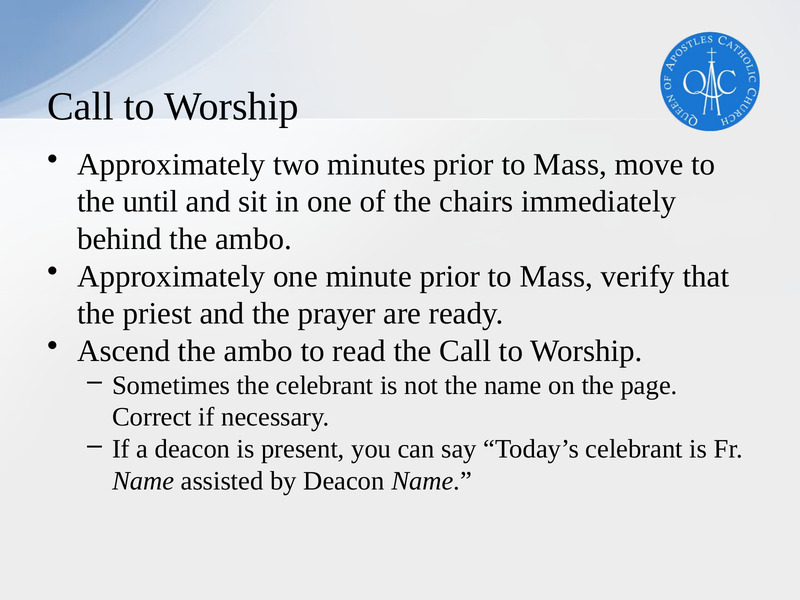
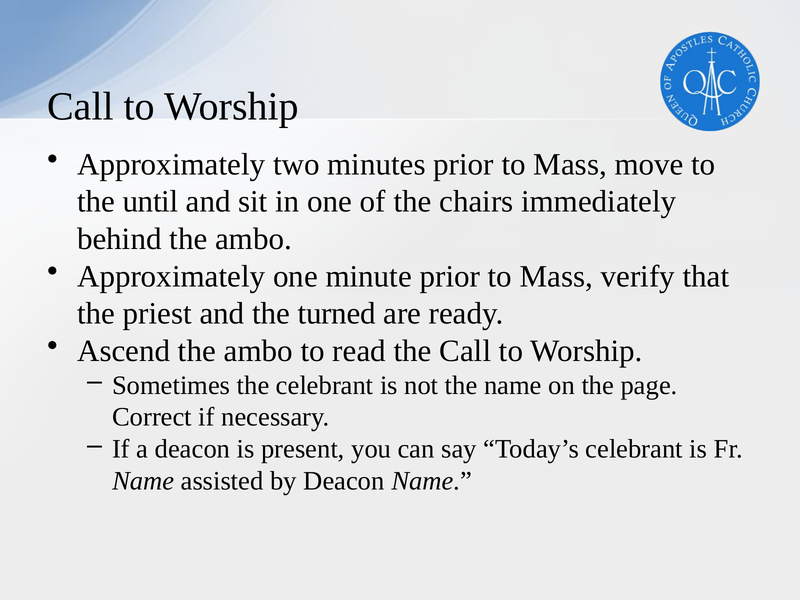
prayer: prayer -> turned
